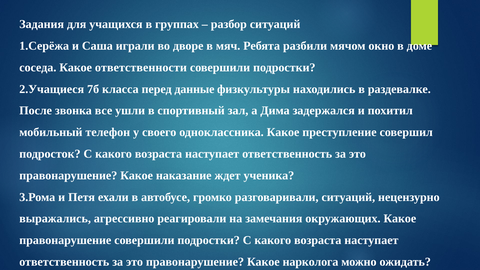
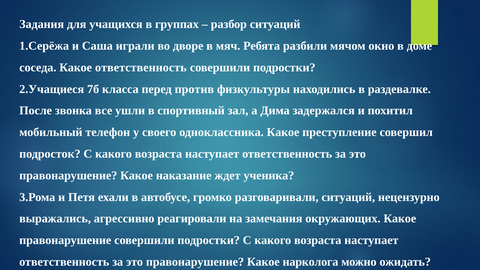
Какое ответственности: ответственности -> ответственность
данные: данные -> против
